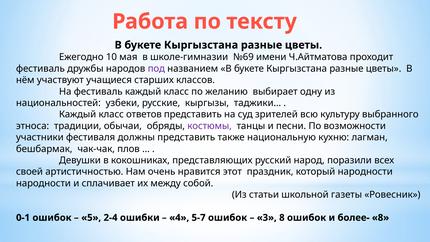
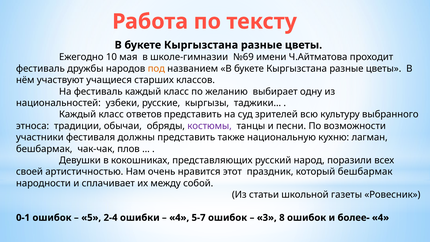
под colour: purple -> orange
который народности: народности -> бешбармак
более- 8: 8 -> 4
